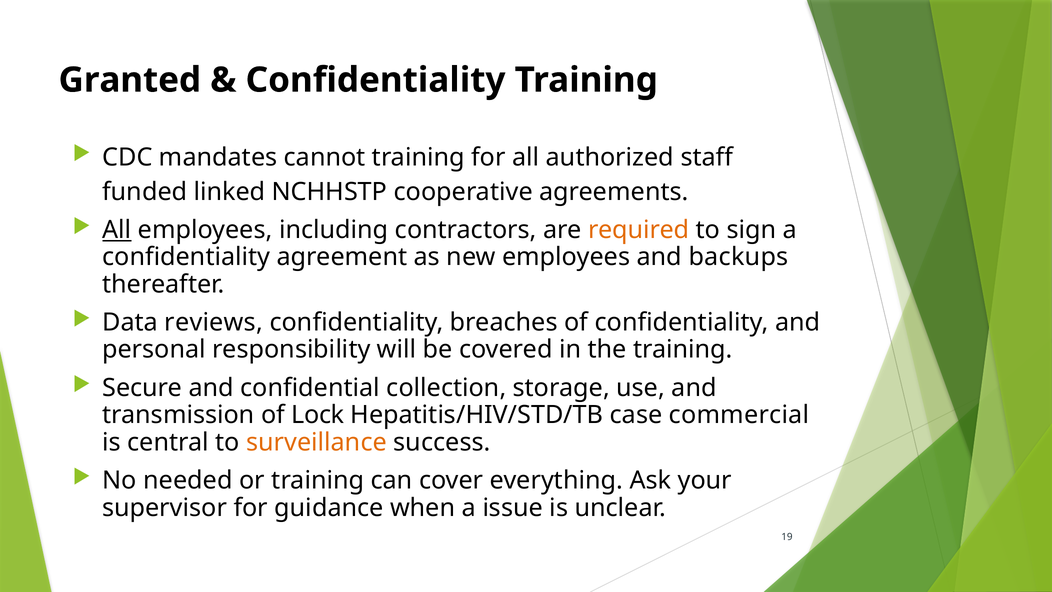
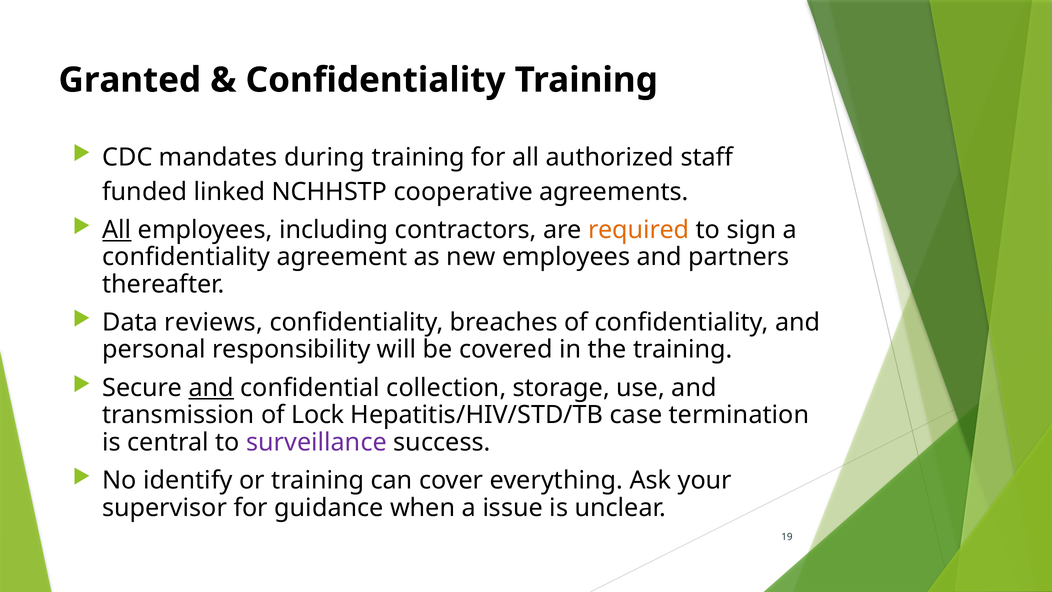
cannot: cannot -> during
backups: backups -> partners
and at (211, 388) underline: none -> present
commercial: commercial -> termination
surveillance colour: orange -> purple
needed: needed -> identify
